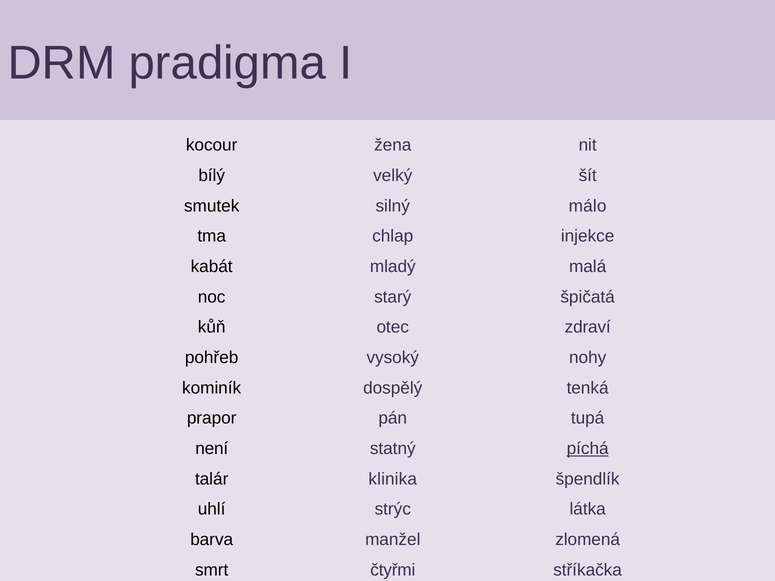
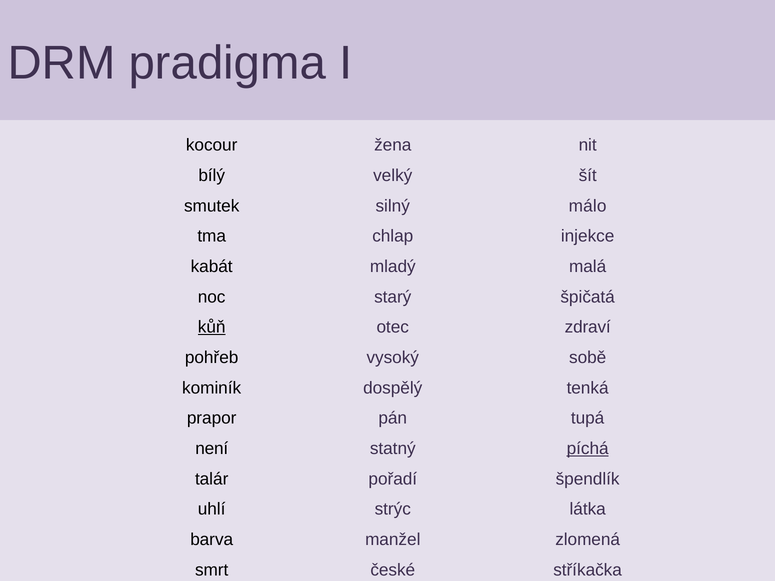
kůň underline: none -> present
nohy: nohy -> sobě
klinika: klinika -> pořadí
čtyřmi: čtyřmi -> české
